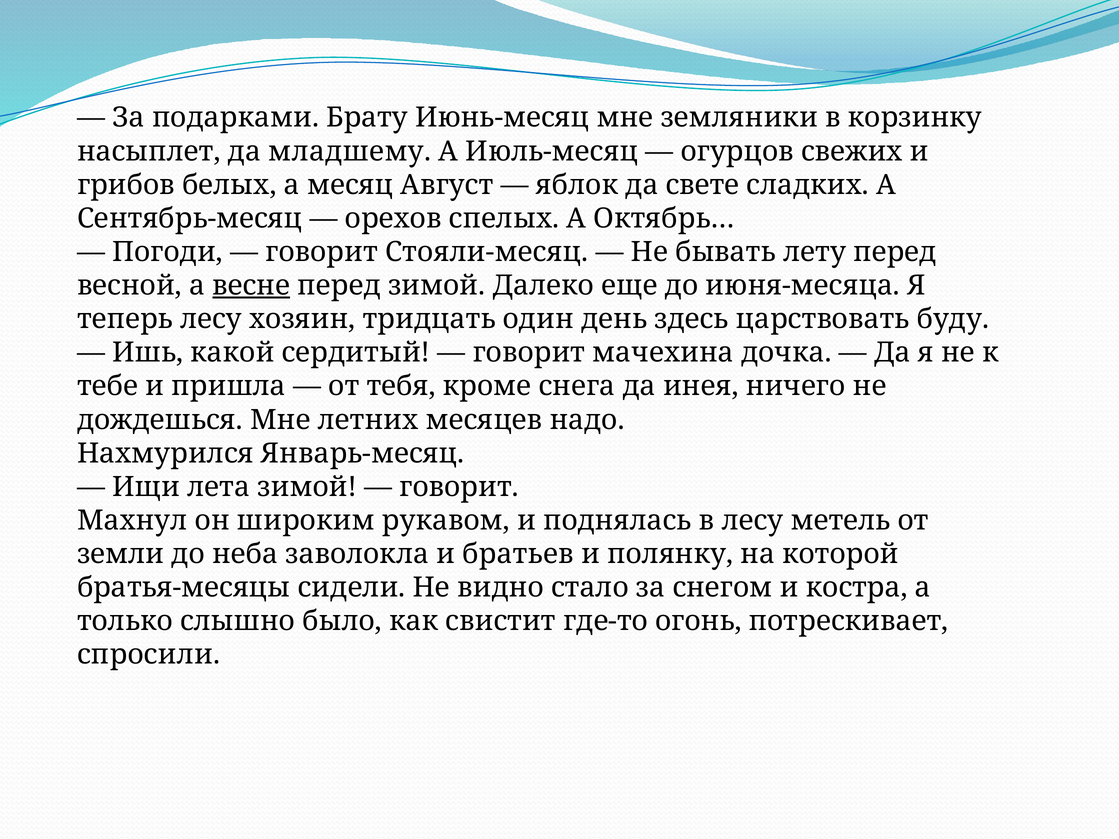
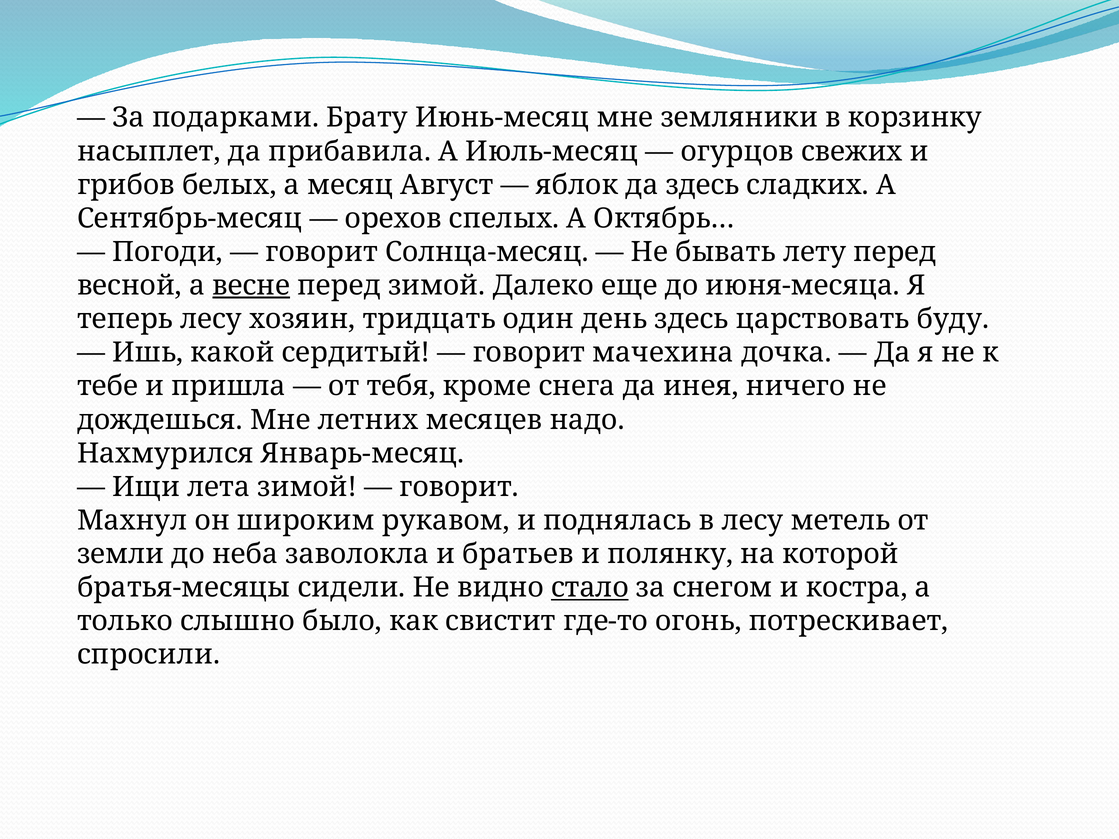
младшему: младшему -> прибавила
да свете: свете -> здесь
Стояли-месяц: Стояли-месяц -> Солнца-месяц
стало underline: none -> present
